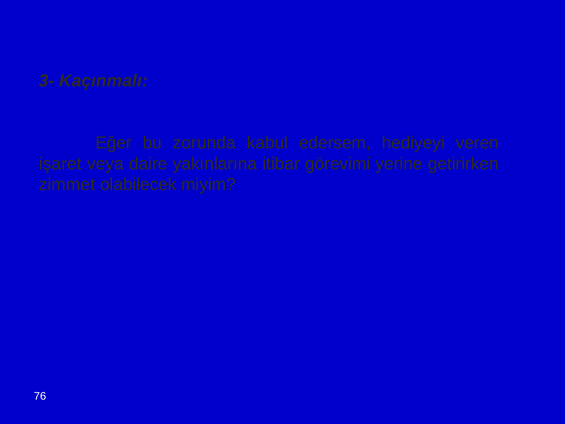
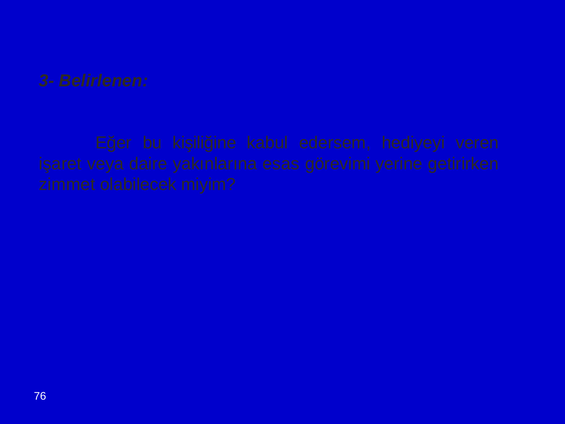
Kaçınmalı: Kaçınmalı -> Belirlenen
zorunda: zorunda -> kişiliğine
itibar: itibar -> esas
